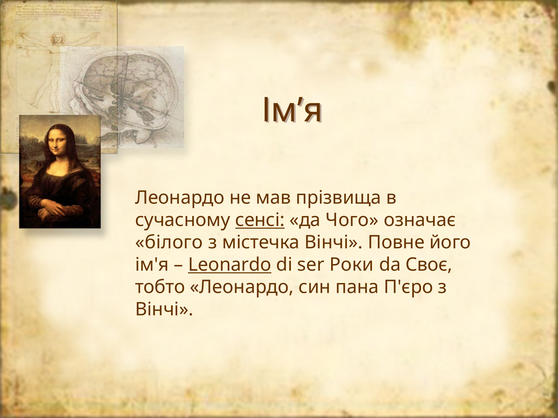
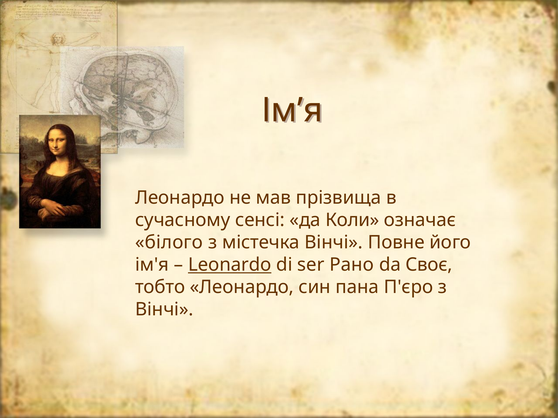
сенсі underline: present -> none
Чого: Чого -> Коли
Роки: Роки -> Рано
